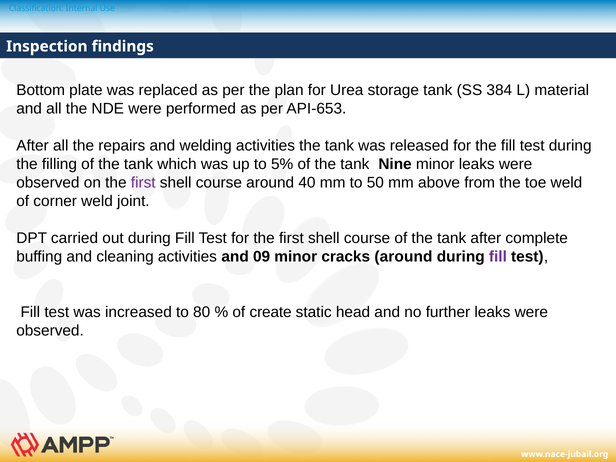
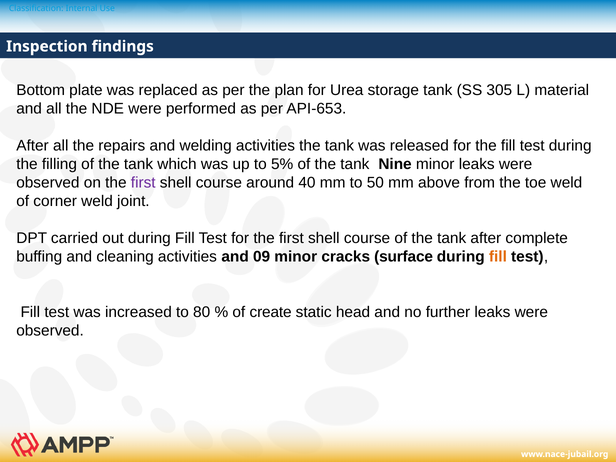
384: 384 -> 305
cracks around: around -> surface
fill at (498, 257) colour: purple -> orange
